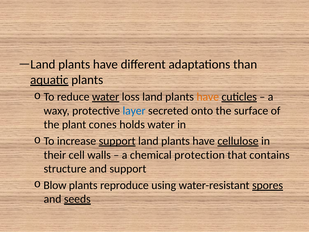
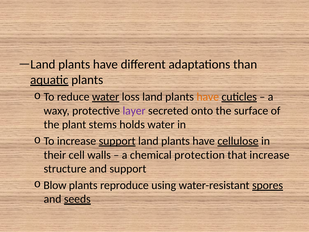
layer colour: blue -> purple
cones: cones -> stems
that contains: contains -> increase
